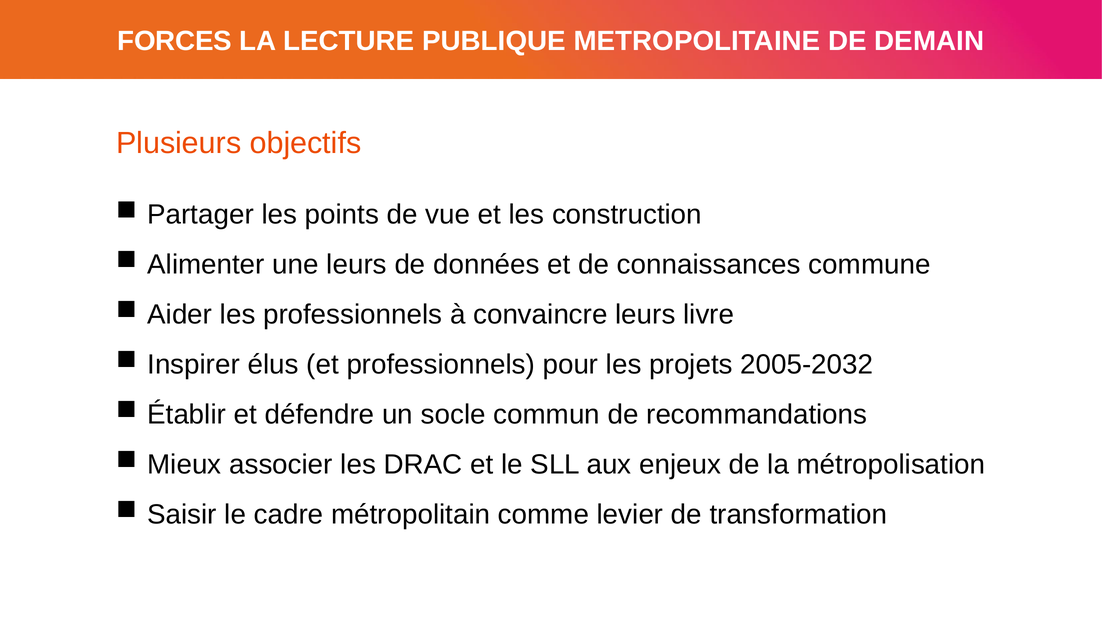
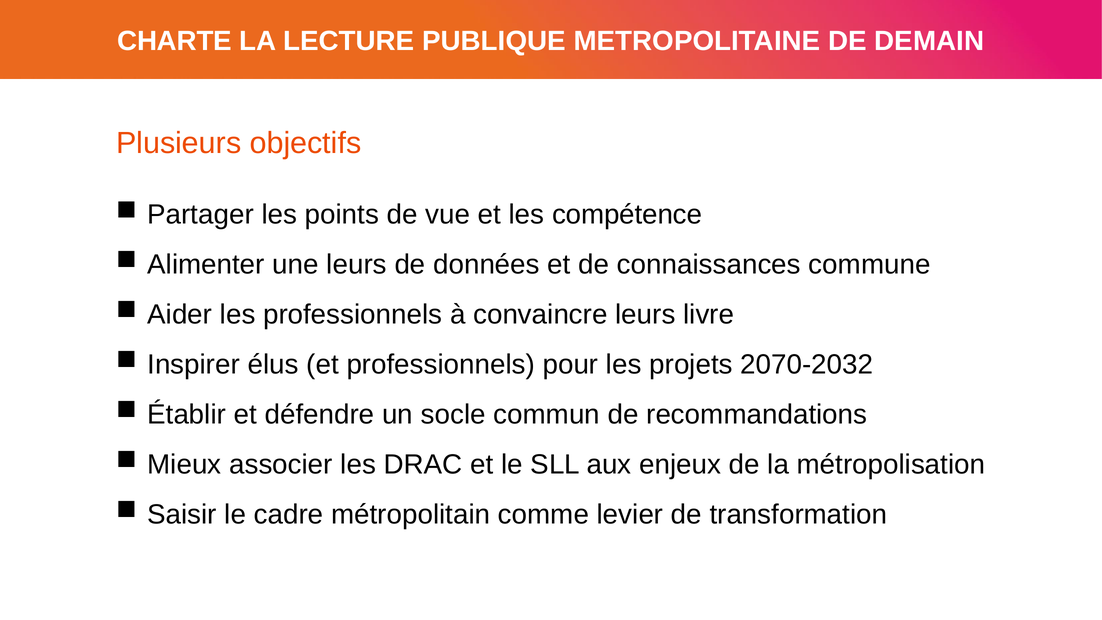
FORCES: FORCES -> CHARTE
construction: construction -> compétence
2005-2032: 2005-2032 -> 2070-2032
